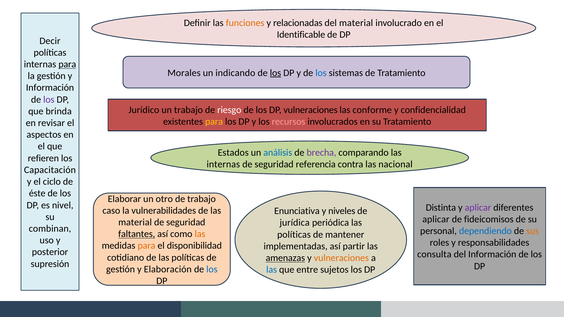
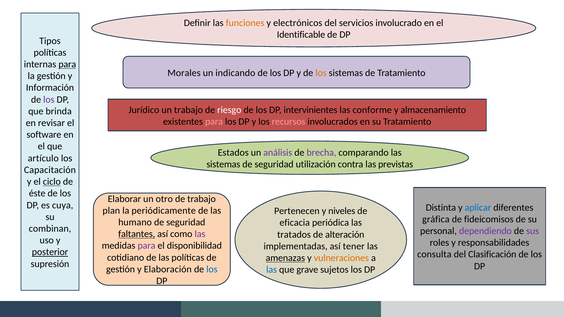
relacionadas: relacionadas -> electrónicos
del material: material -> servicios
Decir: Decir -> Tipos
los at (275, 73) underline: present -> none
los at (321, 73) colour: blue -> orange
DP vulneraciones: vulneraciones -> intervinientes
confidencialidad: confidencialidad -> almacenamiento
para at (214, 122) colour: yellow -> pink
aspectos: aspectos -> software
análisis colour: blue -> purple
refieren: refieren -> artículo
internas at (223, 164): internas -> sistemas
referencia: referencia -> utilización
nacional: nacional -> previstas
ciclo underline: none -> present
nivel: nivel -> cuya
aplicar at (478, 208) colour: purple -> blue
caso: caso -> plan
vulnerabilidades: vulnerabilidades -> periódicamente
Enunciativa: Enunciativa -> Pertenecen
aplicar at (436, 219): aplicar -> gráfica
material at (135, 222): material -> humano
jurídica: jurídica -> eficacia
dependiendo colour: blue -> purple
sus colour: orange -> purple
las at (200, 234) colour: orange -> purple
políticas at (294, 235): políticas -> tratados
mantener: mantener -> alteración
para at (146, 246) colour: orange -> purple
partir: partir -> tener
posterior underline: none -> present
del Información: Información -> Clasificación
entre: entre -> grave
